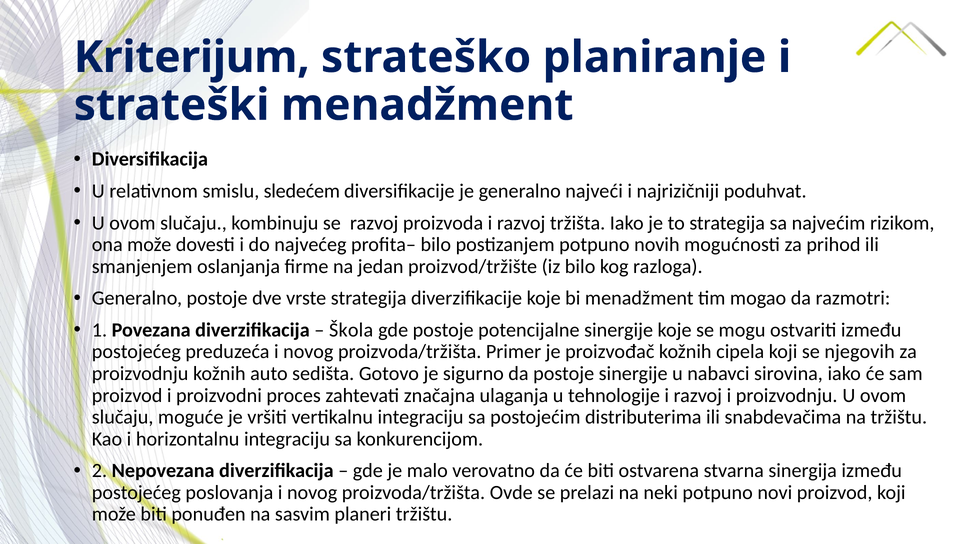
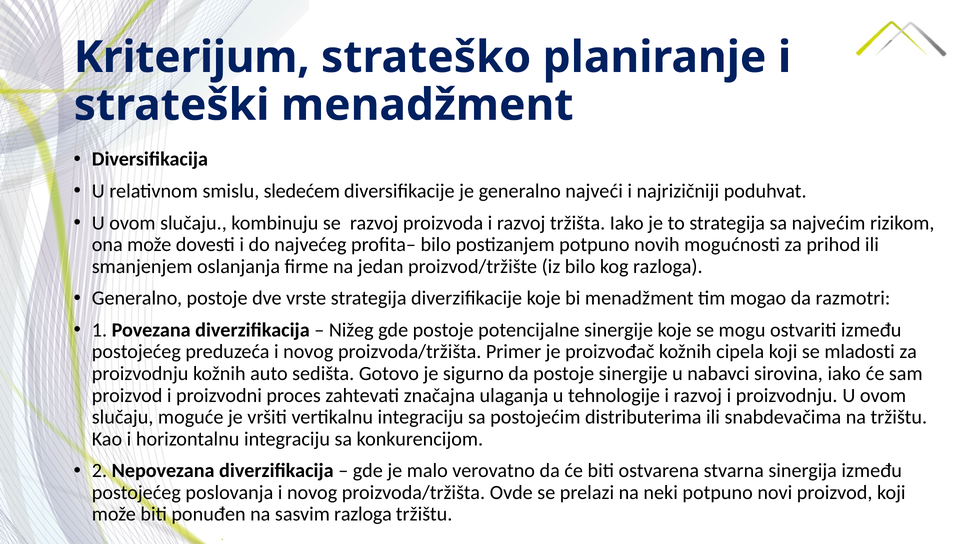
Škola: Škola -> Nižeg
njegovih: njegovih -> mladosti
sasvim planeri: planeri -> razloga
